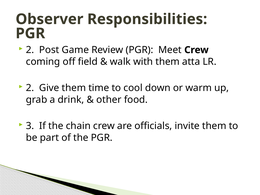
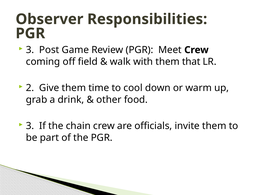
2 at (30, 50): 2 -> 3
atta: atta -> that
